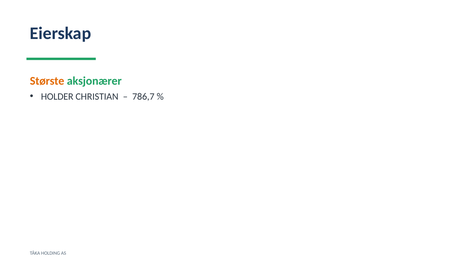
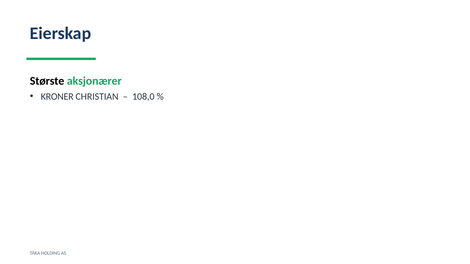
Største colour: orange -> black
HOLDER: HOLDER -> KRONER
786,7: 786,7 -> 108,0
